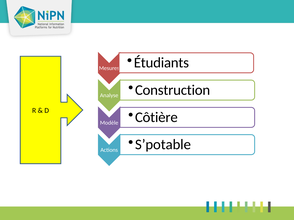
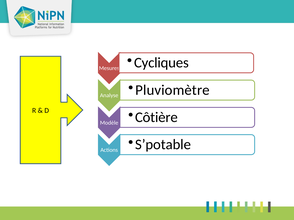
Étudiants: Étudiants -> Cycliques
Construction: Construction -> Pluviomètre
